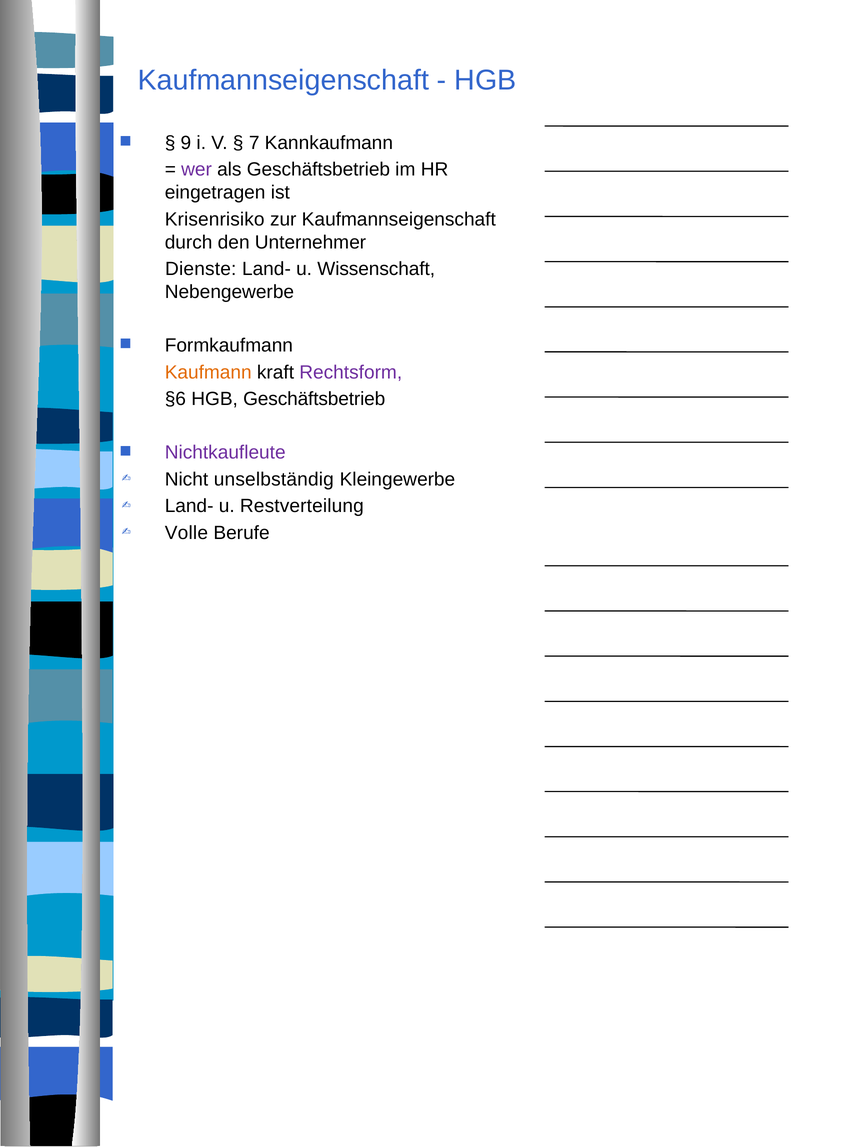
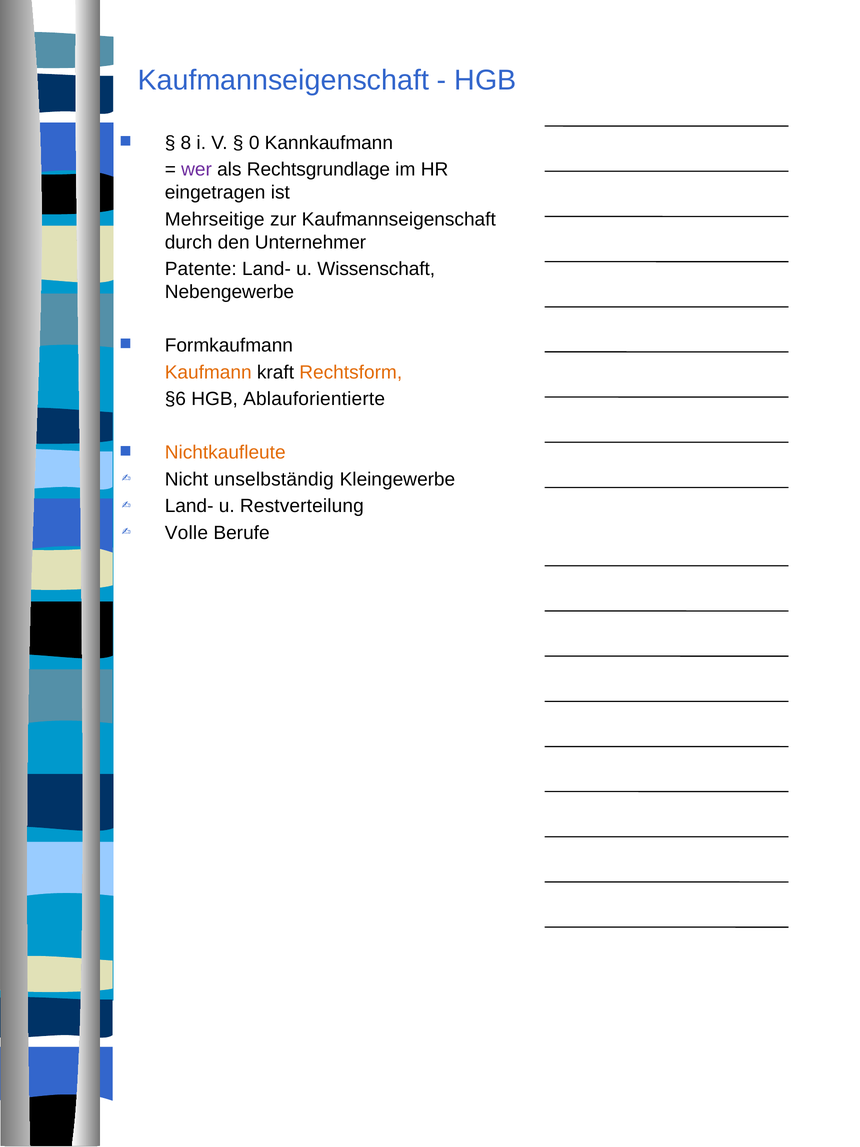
9: 9 -> 8
7: 7 -> 0
als Geschäftsbetrieb: Geschäftsbetrieb -> Rechtsgrundlage
Krisenrisiko: Krisenrisiko -> Mehrseitige
Dienste: Dienste -> Patente
Rechtsform colour: purple -> orange
HGB Geschäftsbetrieb: Geschäftsbetrieb -> Ablauforientierte
Nichtkaufleute colour: purple -> orange
